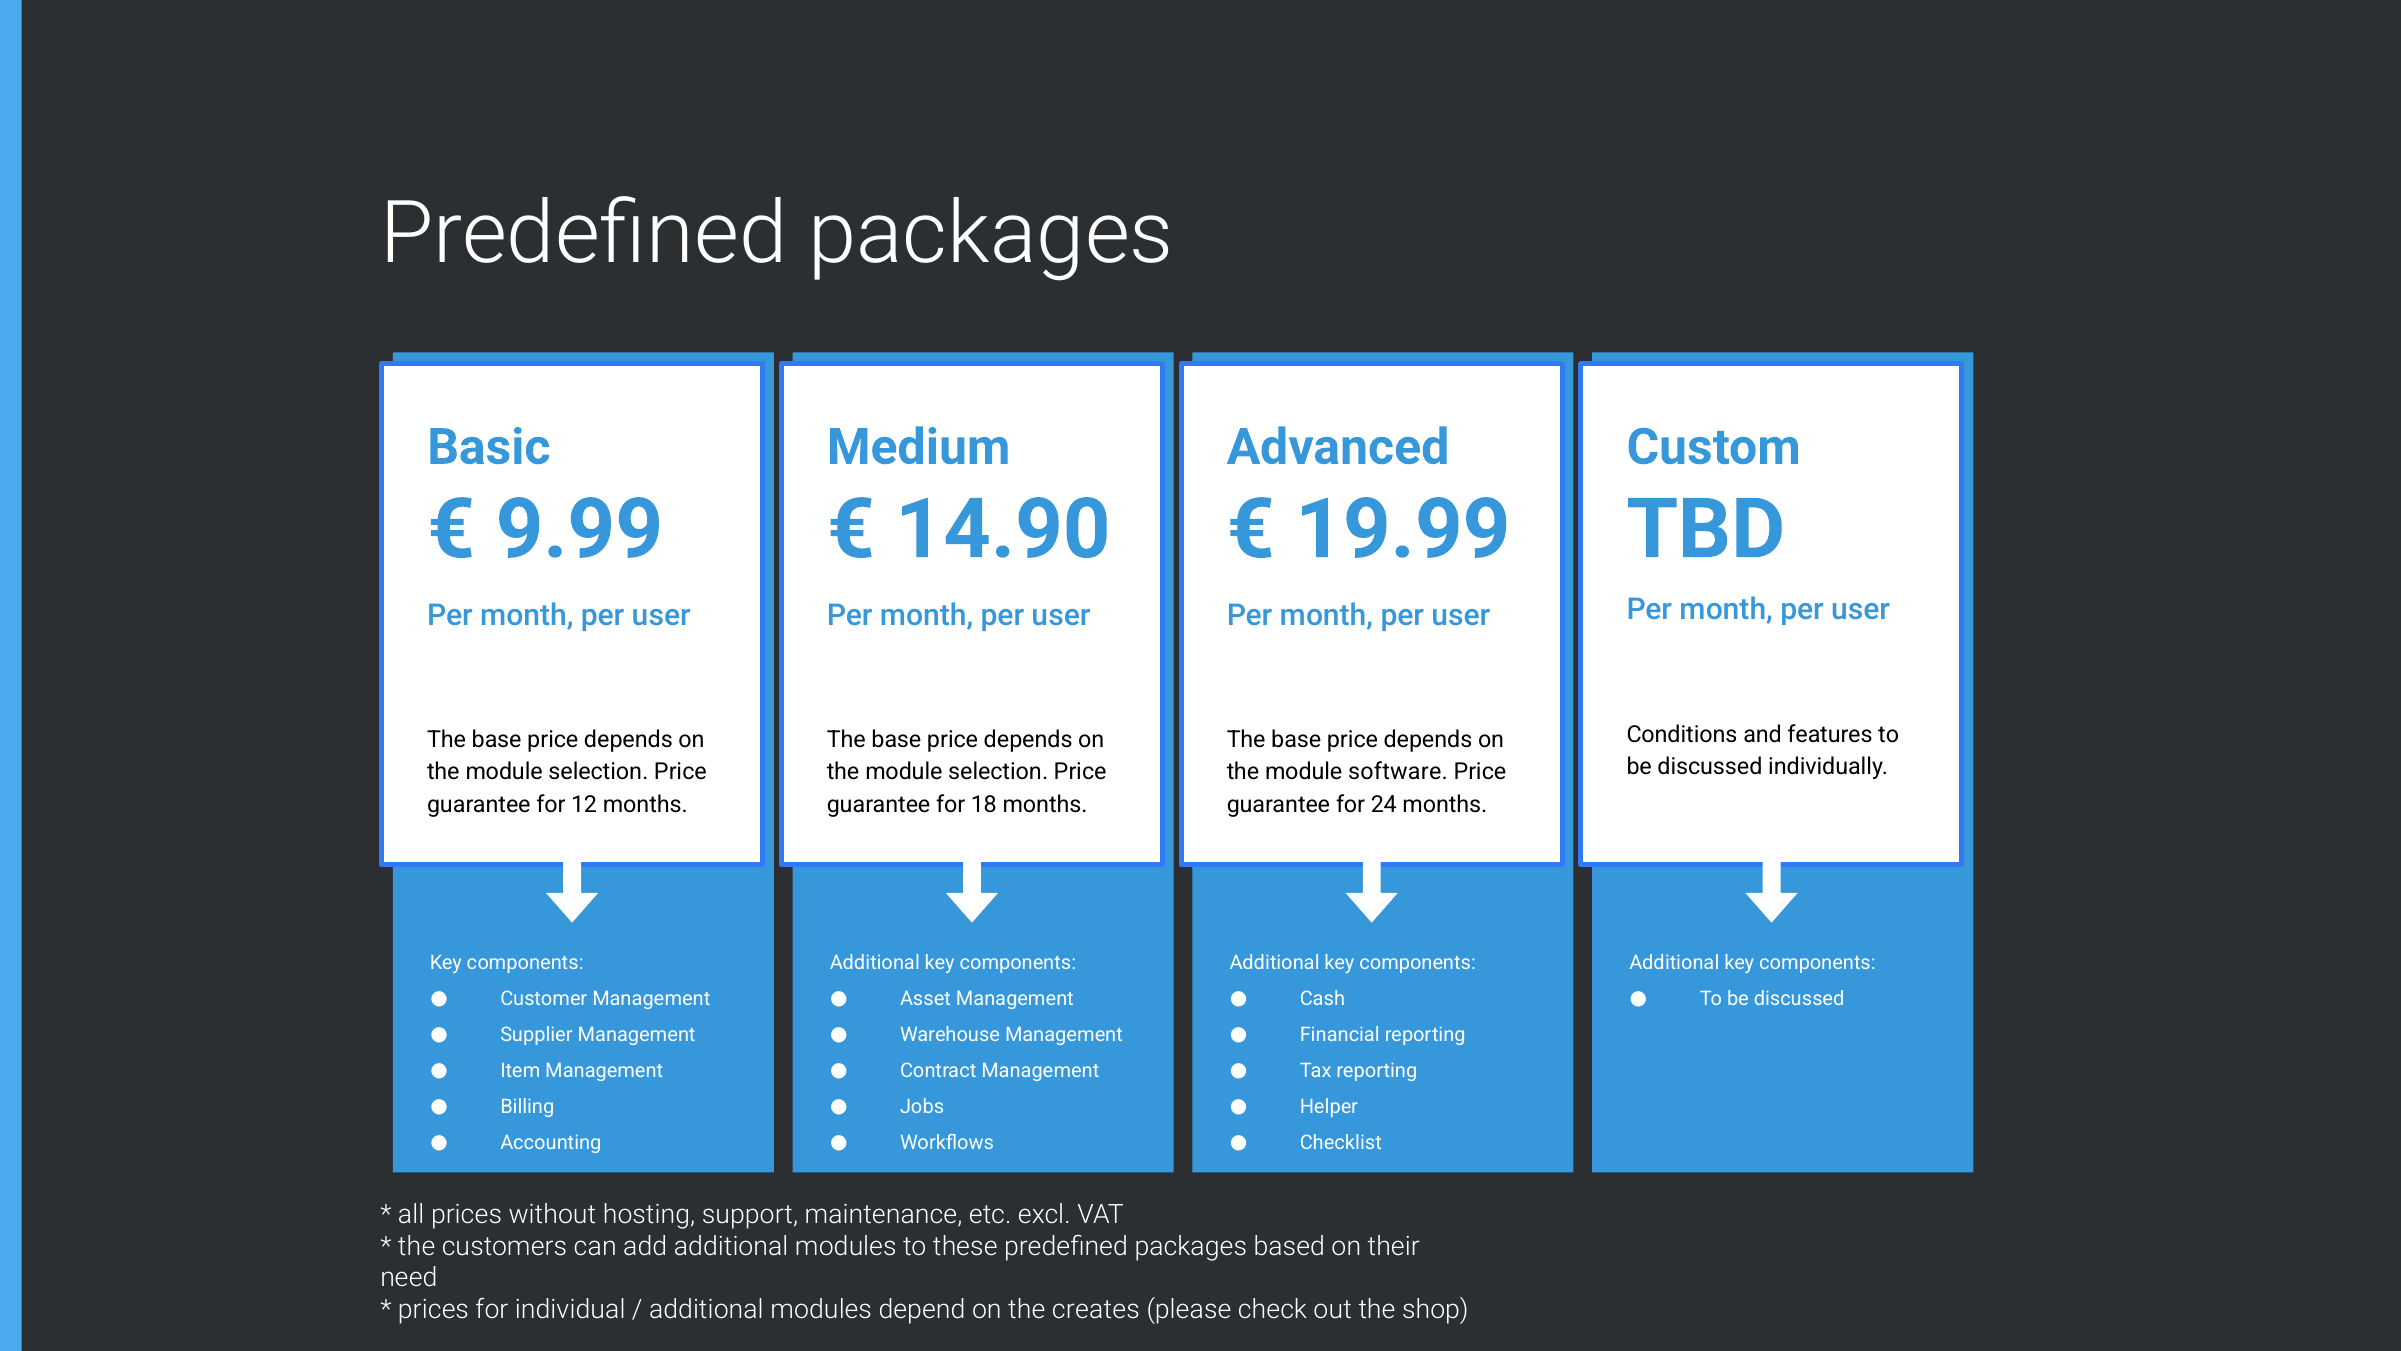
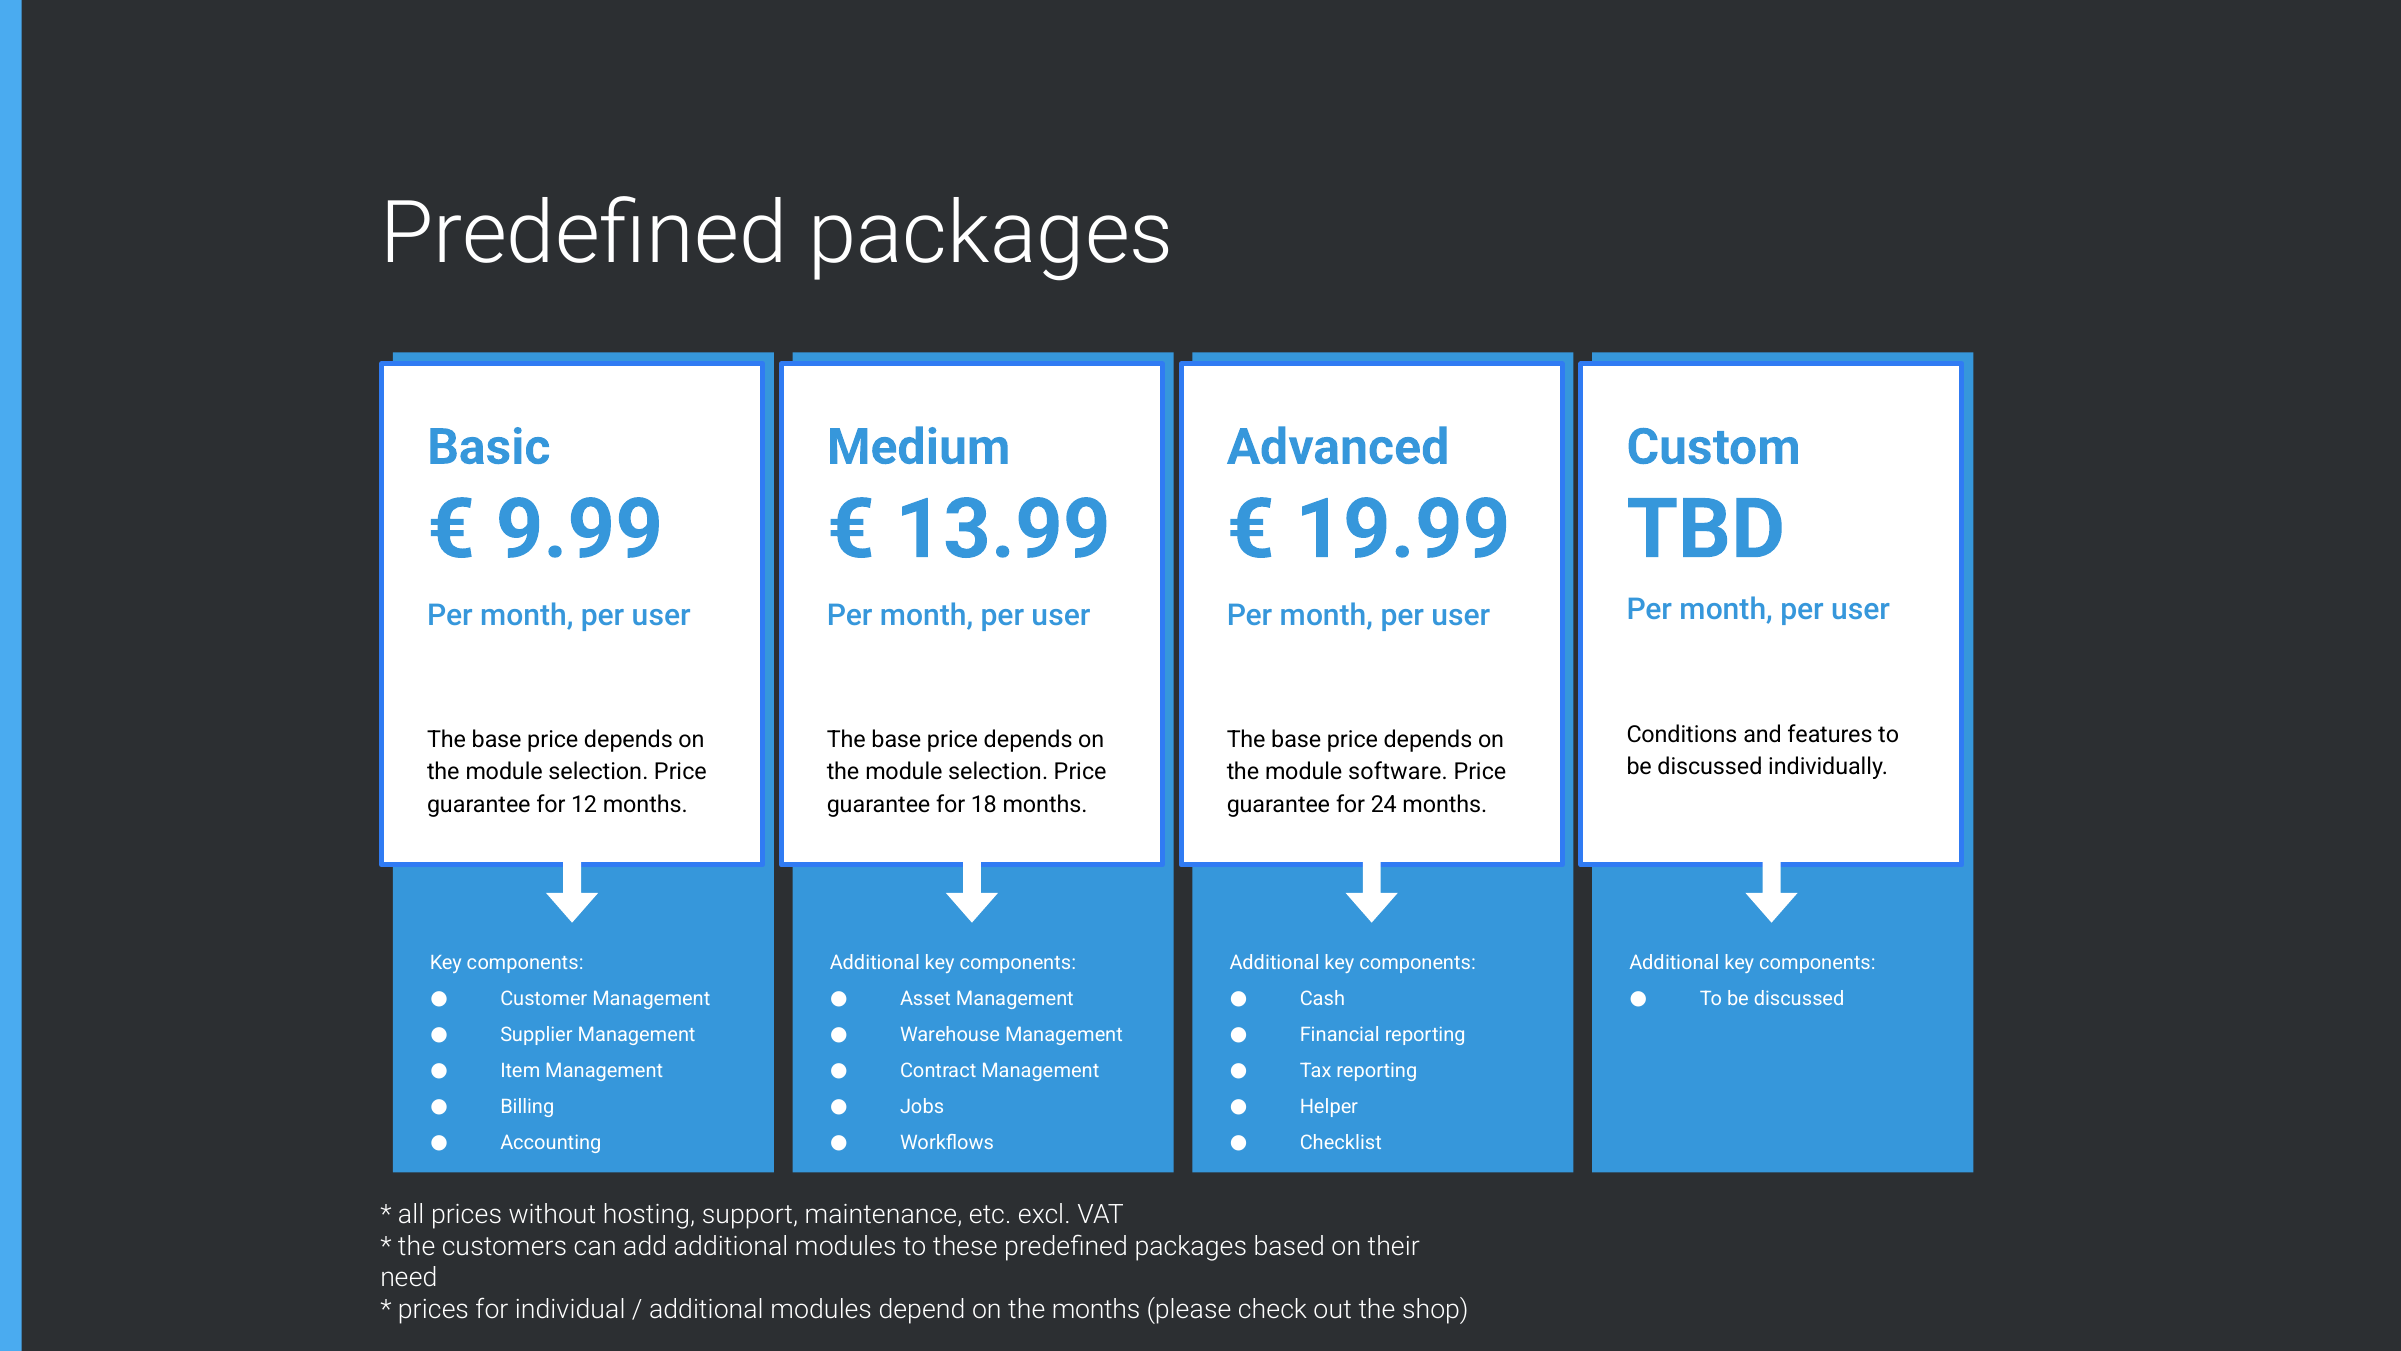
14.90: 14.90 -> 13.99
the creates: creates -> months
